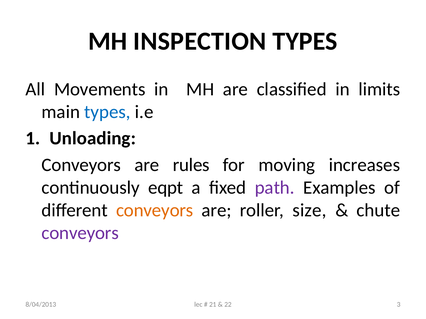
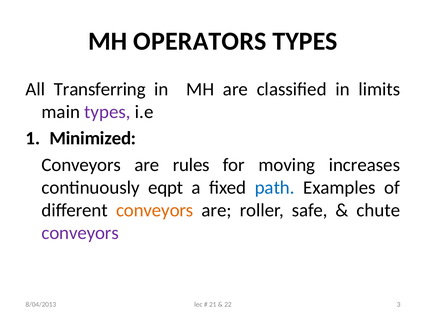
INSPECTION: INSPECTION -> OPERATORS
Movements: Movements -> Transferring
types at (107, 112) colour: blue -> purple
Unloading: Unloading -> Minimized
path colour: purple -> blue
size: size -> safe
